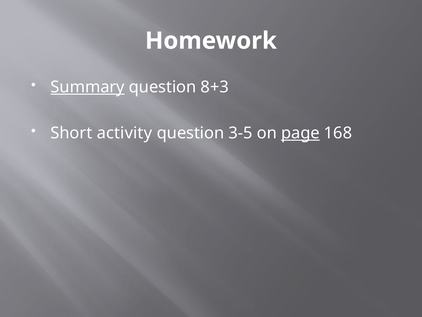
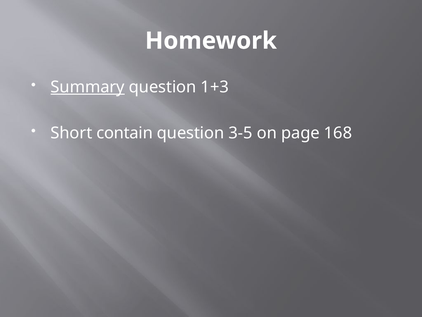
8+3: 8+3 -> 1+3
activity: activity -> contain
page underline: present -> none
